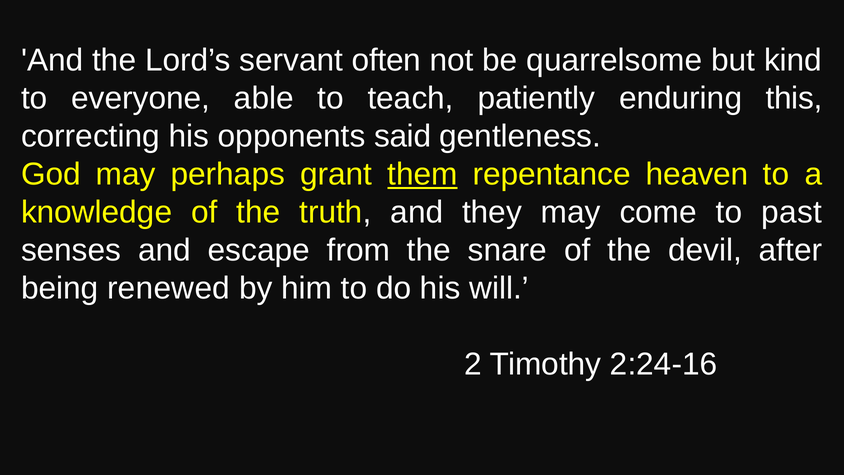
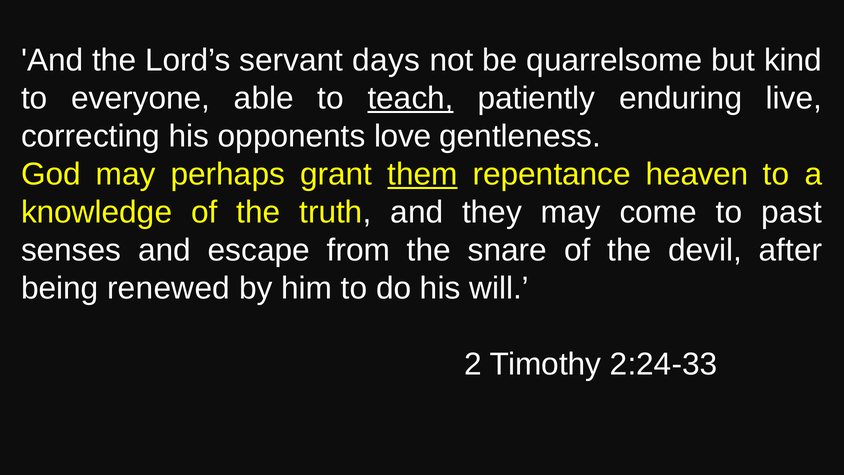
often: often -> days
teach underline: none -> present
this: this -> live
said: said -> love
2:24-16: 2:24-16 -> 2:24-33
